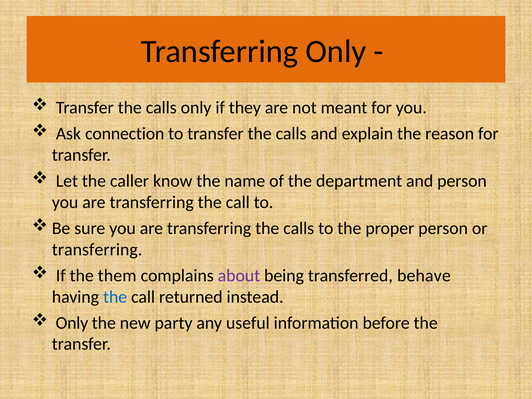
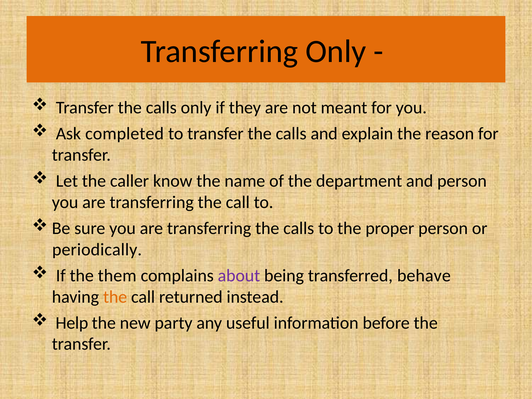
connection: connection -> completed
transferring at (97, 250): transferring -> periodically
the at (115, 297) colour: blue -> orange
Only at (72, 323): Only -> Help
